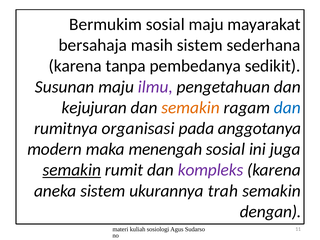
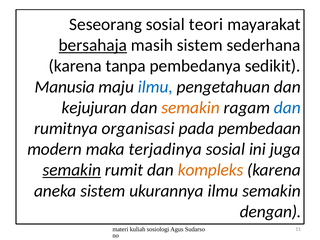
Bermukim: Bermukim -> Seseorang
sosial maju: maju -> teori
bersahaja underline: none -> present
Susunan: Susunan -> Manusia
ilmu at (155, 87) colour: purple -> blue
anggotanya: anggotanya -> pembedaan
menengah: menengah -> terjadinya
kompleks colour: purple -> orange
ukurannya trah: trah -> ilmu
